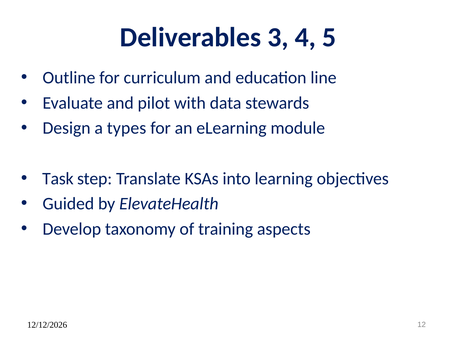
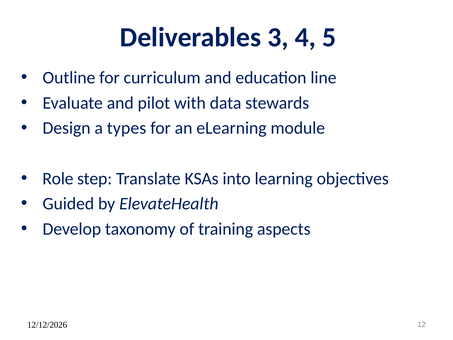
Task: Task -> Role
